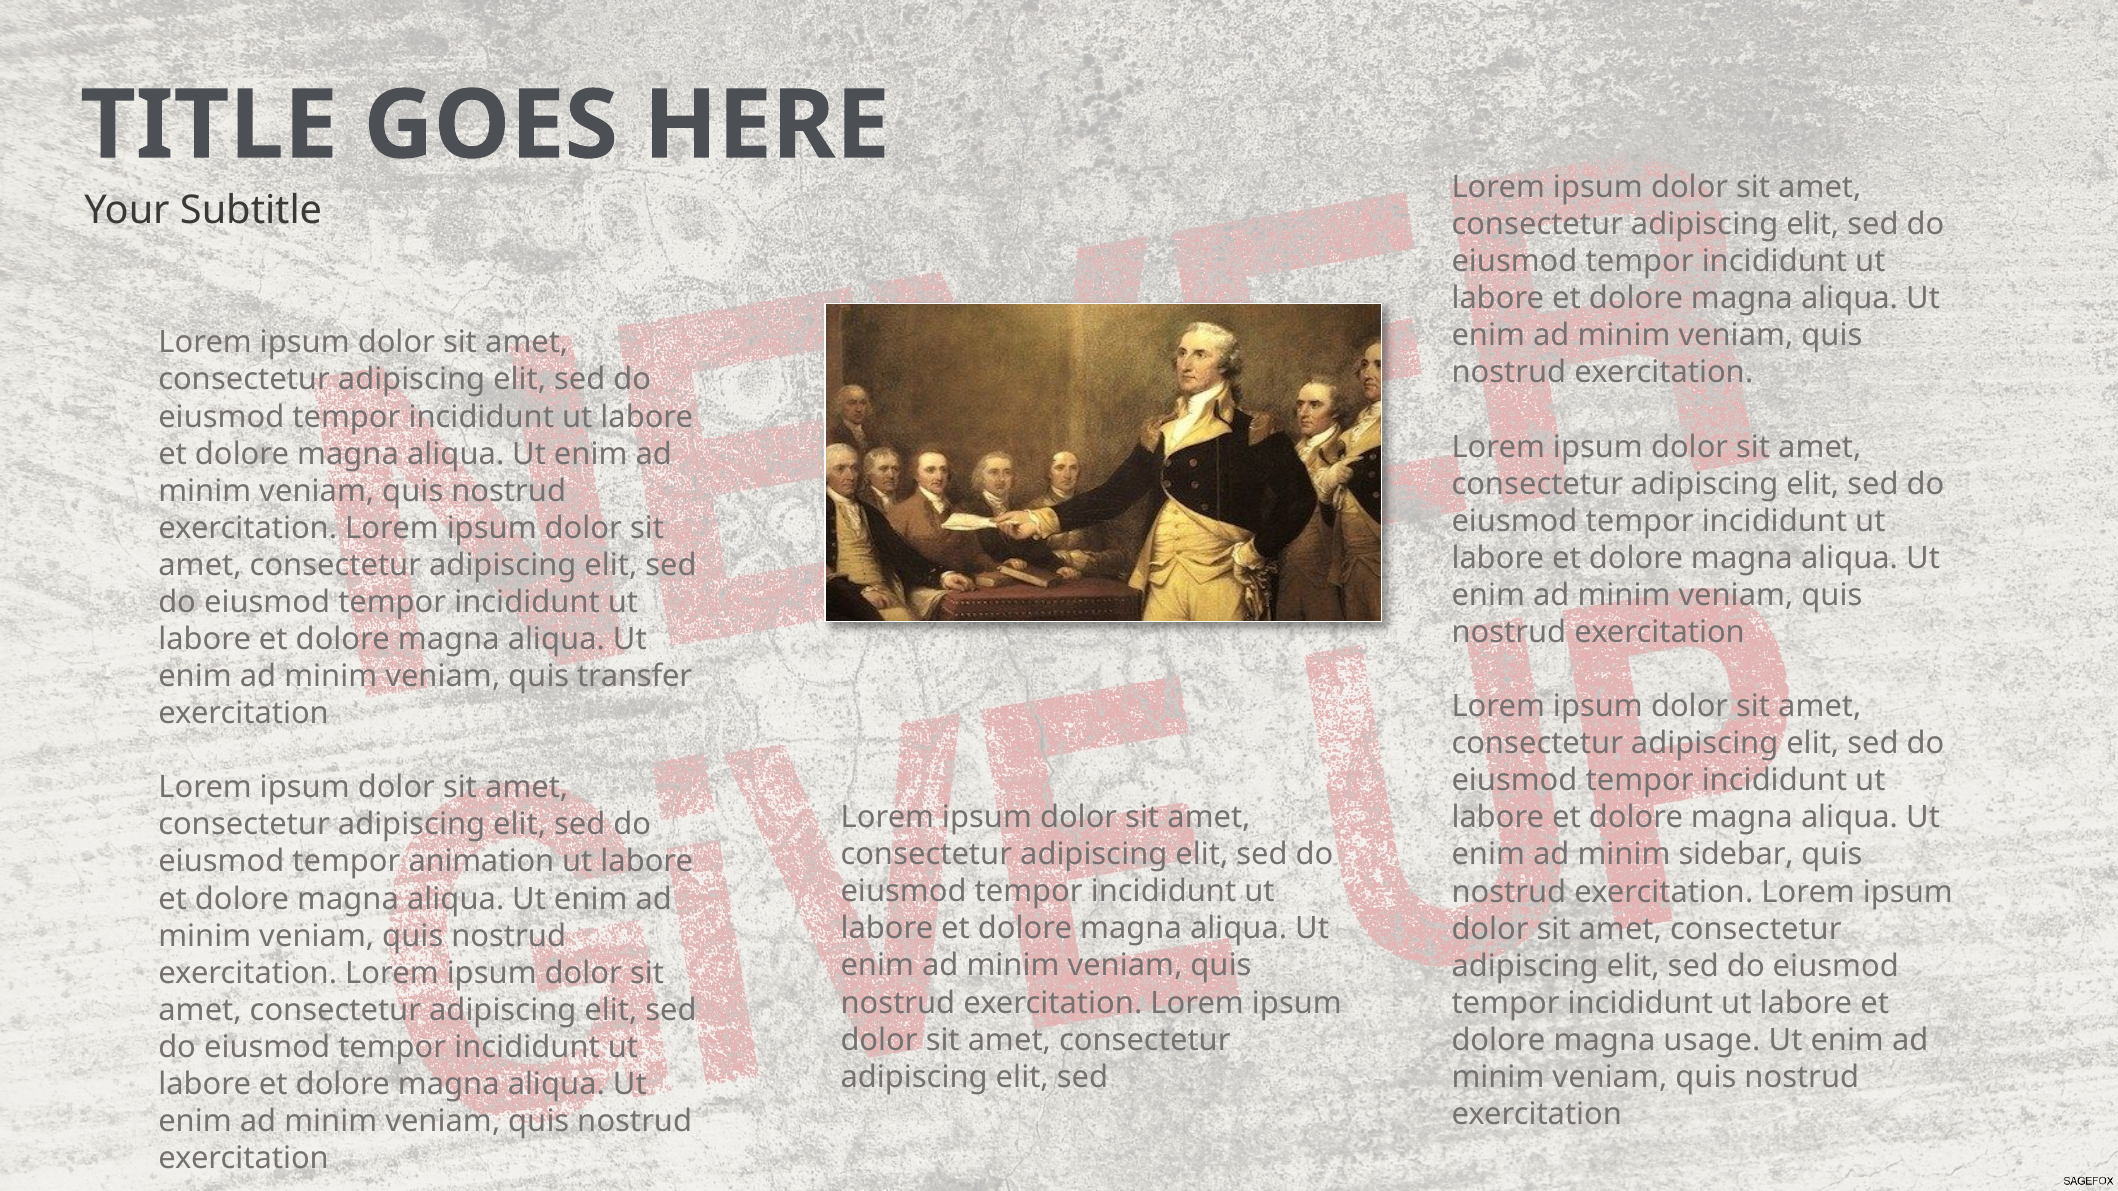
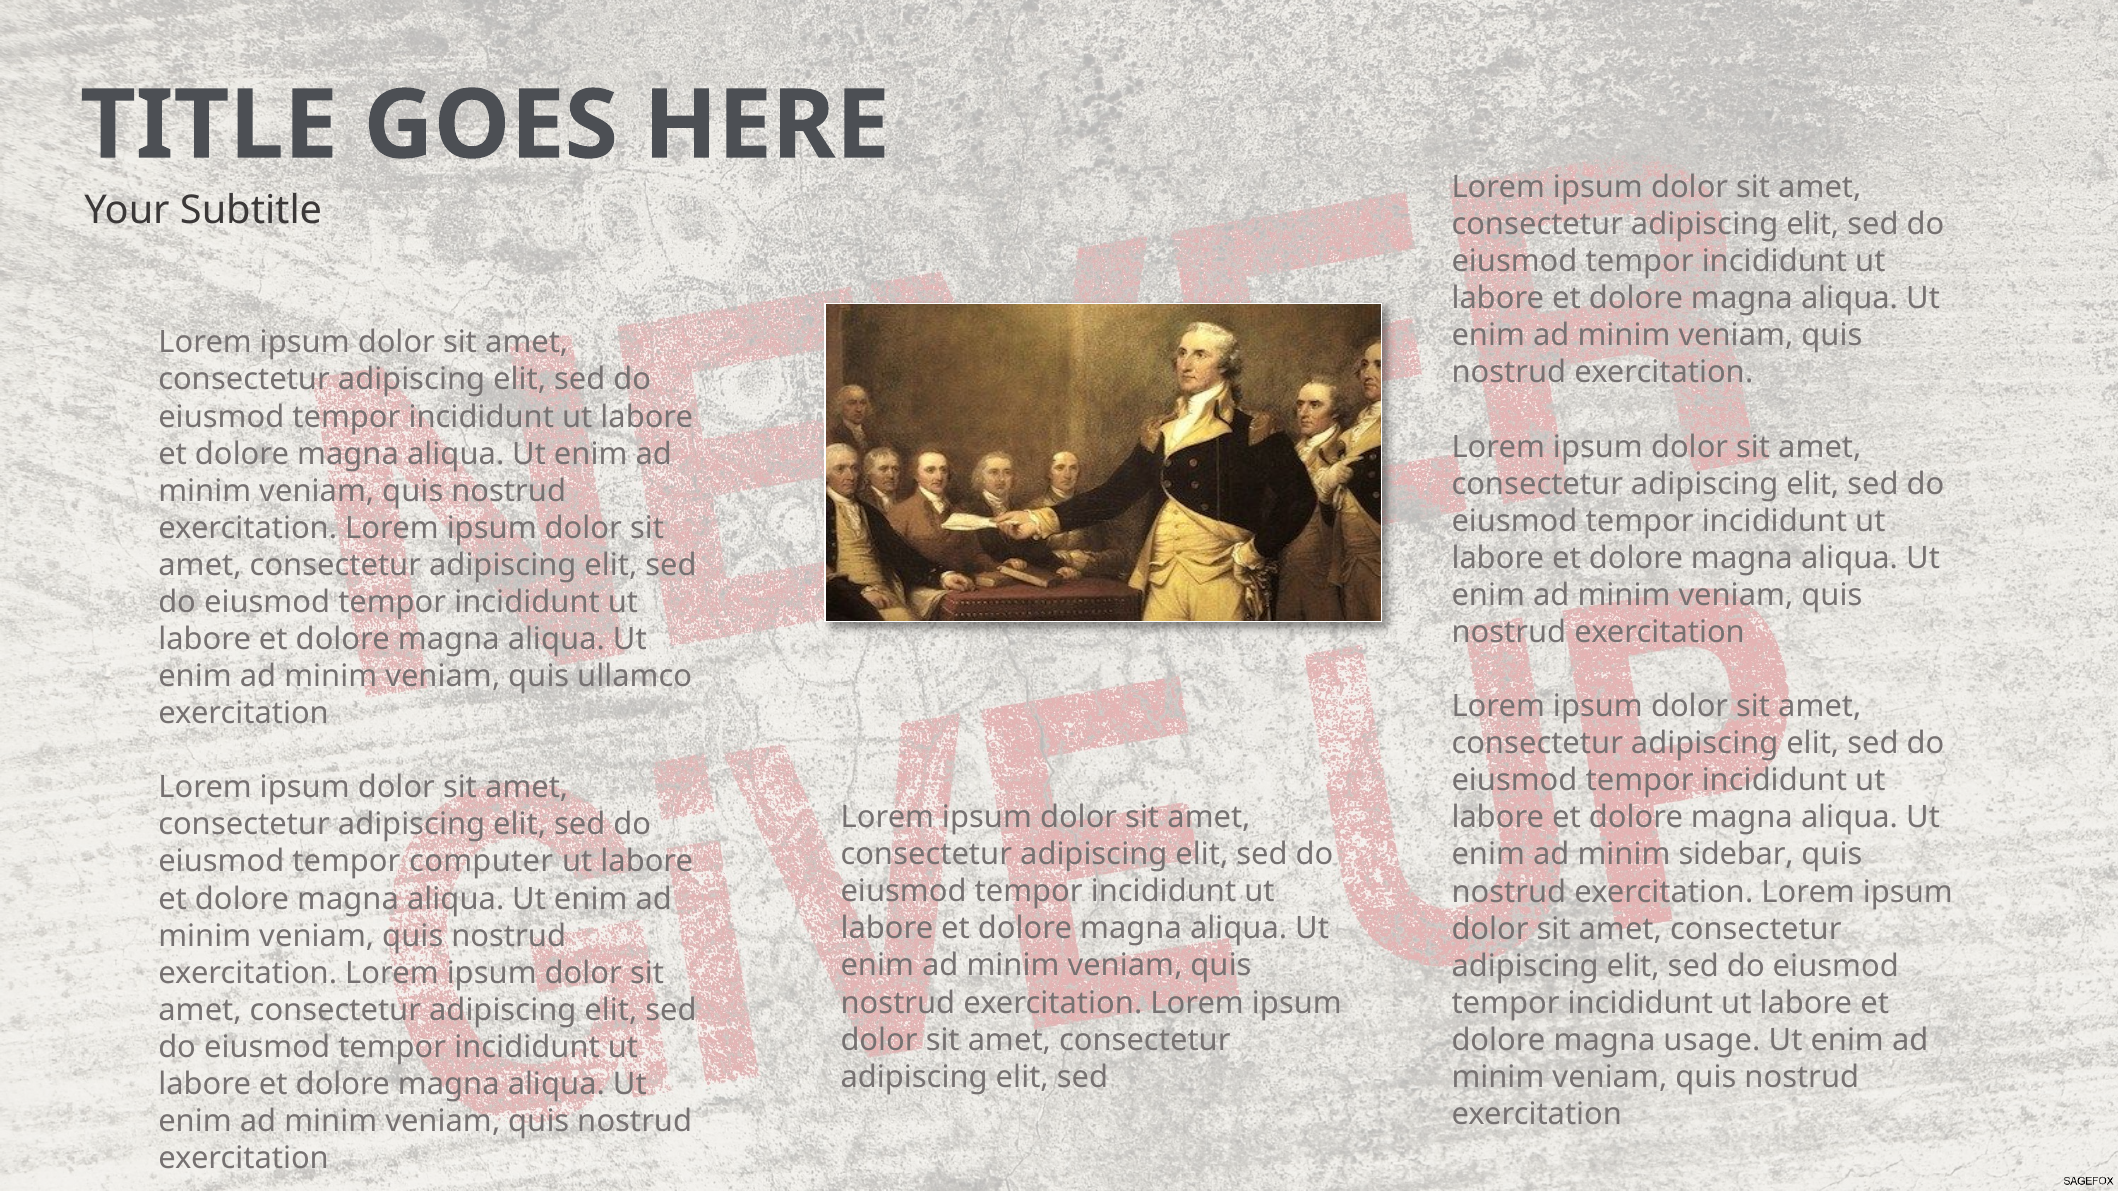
transfer: transfer -> ullamco
animation: animation -> computer
